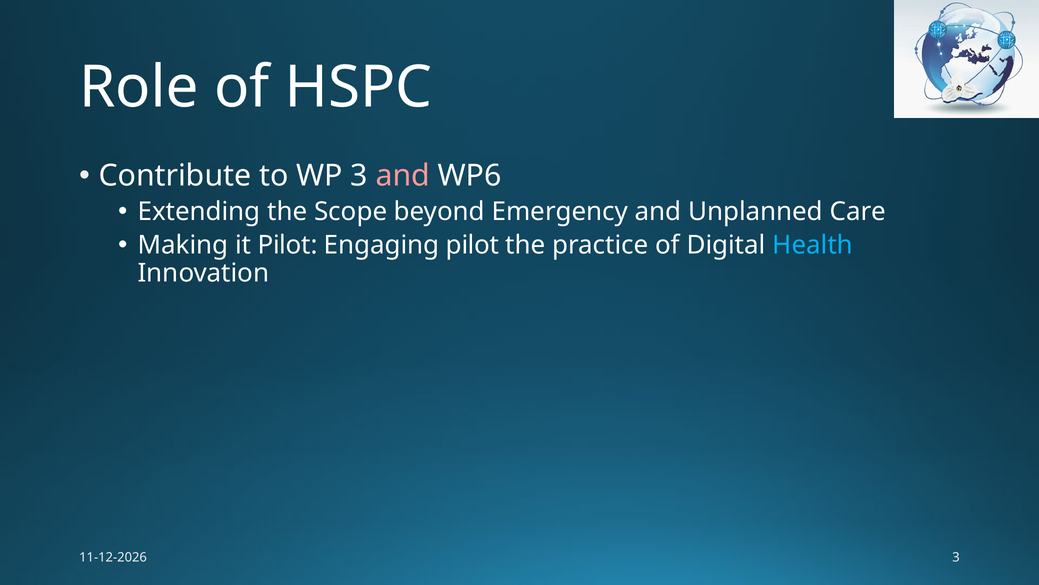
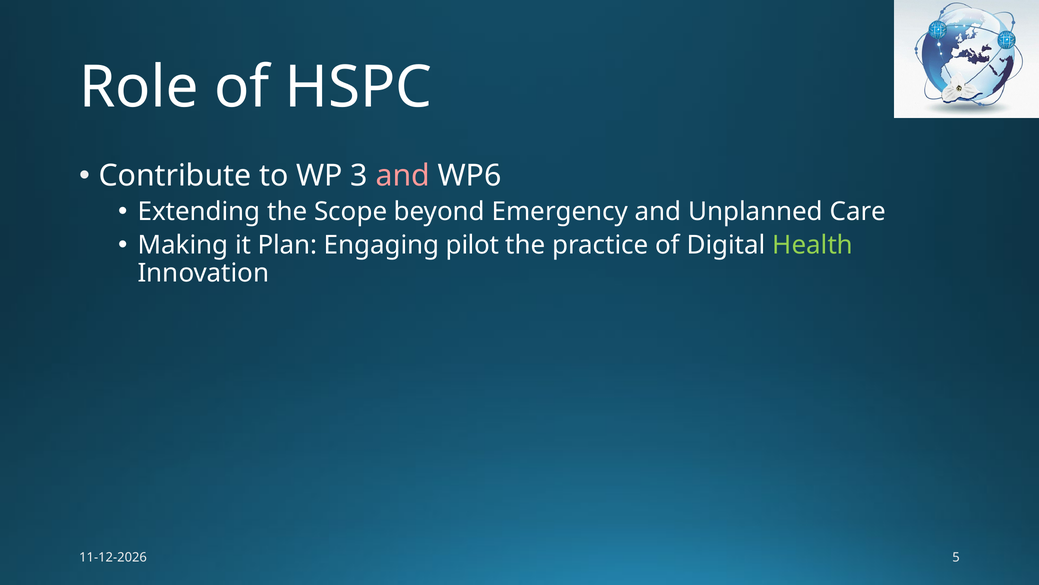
it Pilot: Pilot -> Plan
Health colour: light blue -> light green
3 at (956, 557): 3 -> 5
